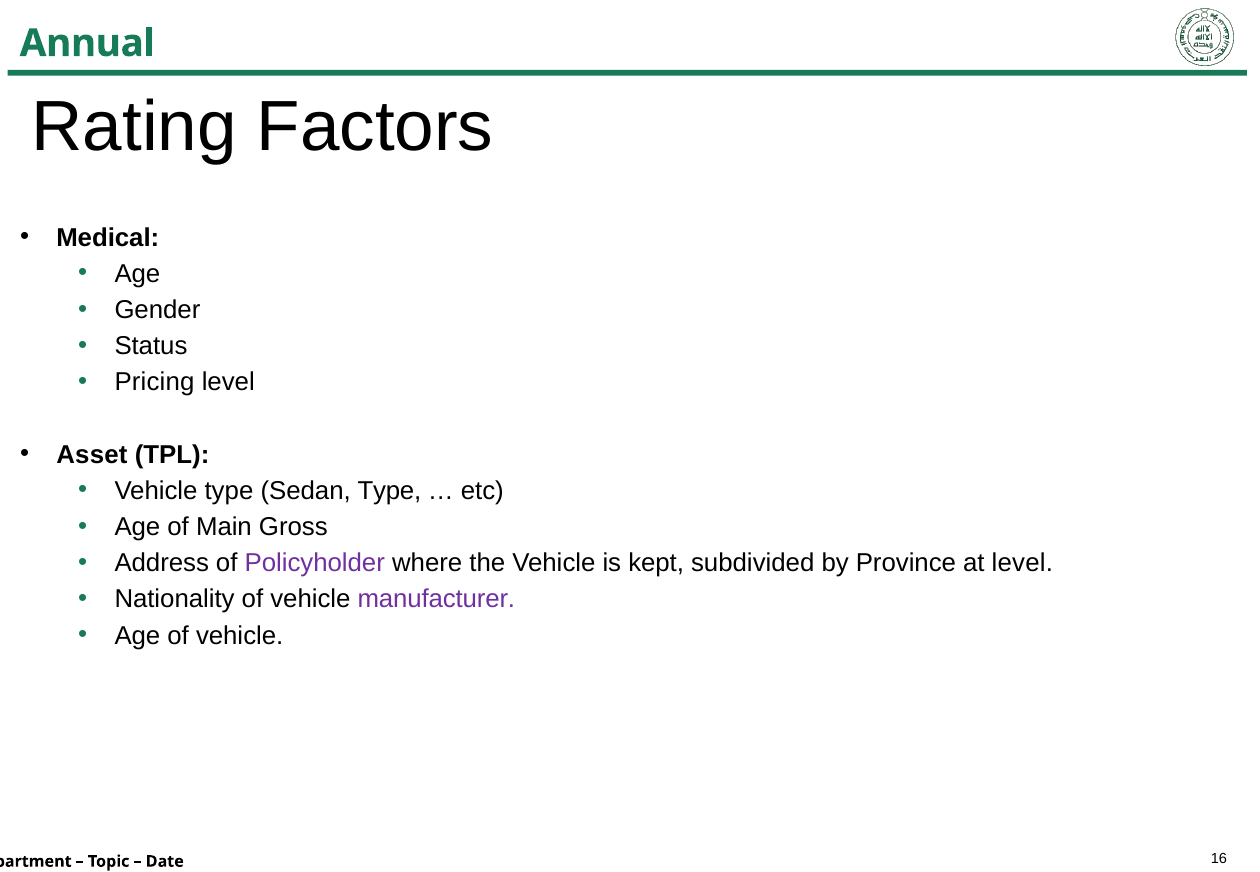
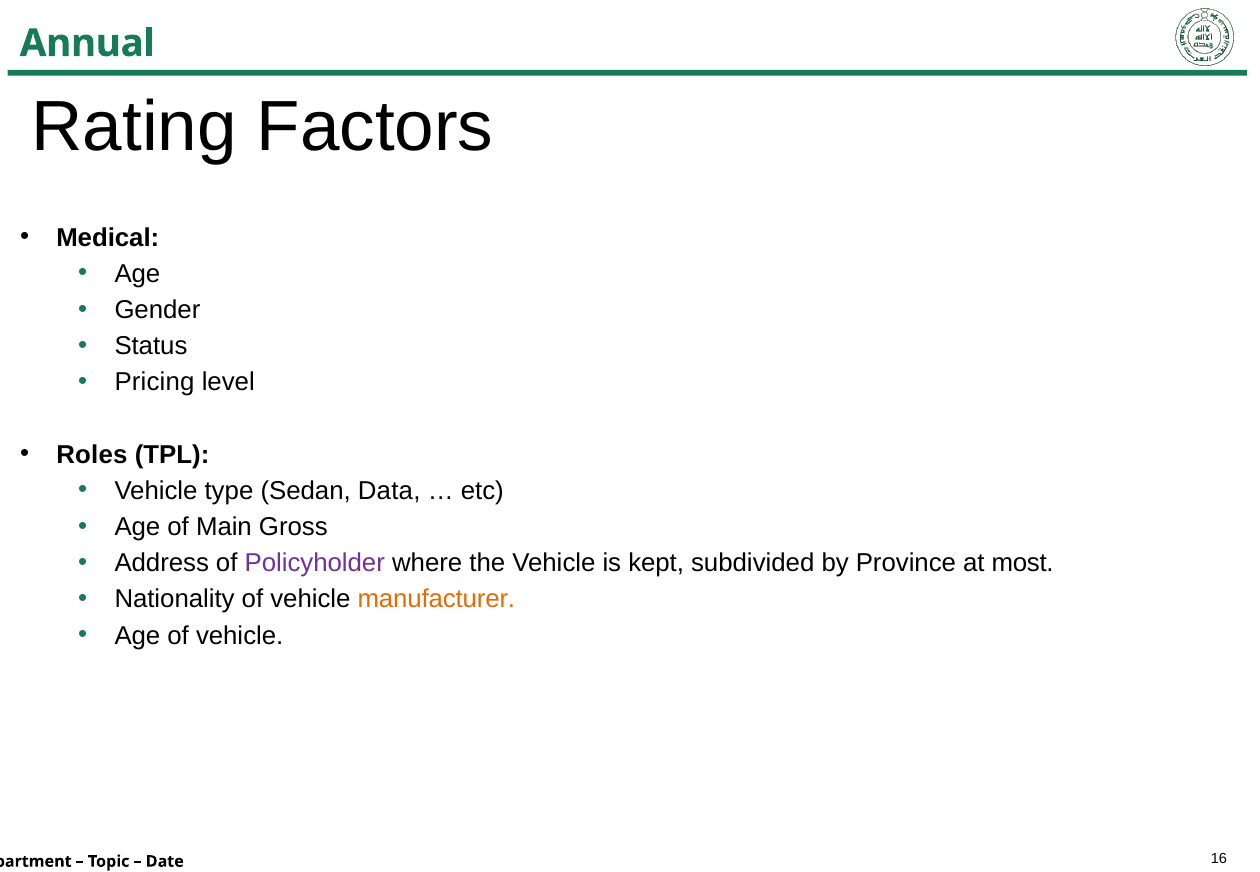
Asset: Asset -> Roles
Sedan Type: Type -> Data
at level: level -> most
manufacturer colour: purple -> orange
